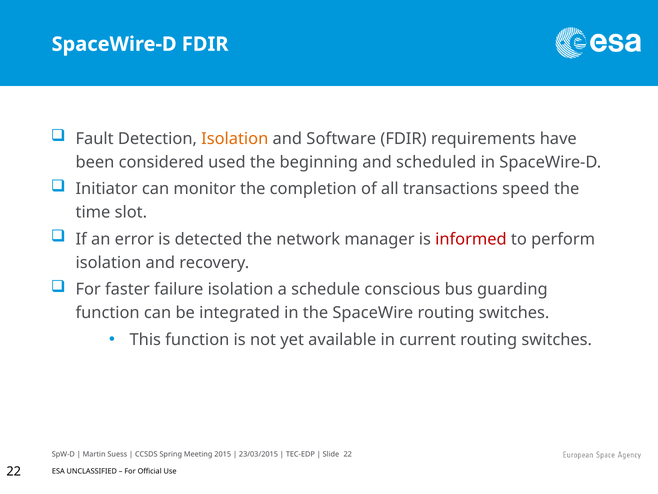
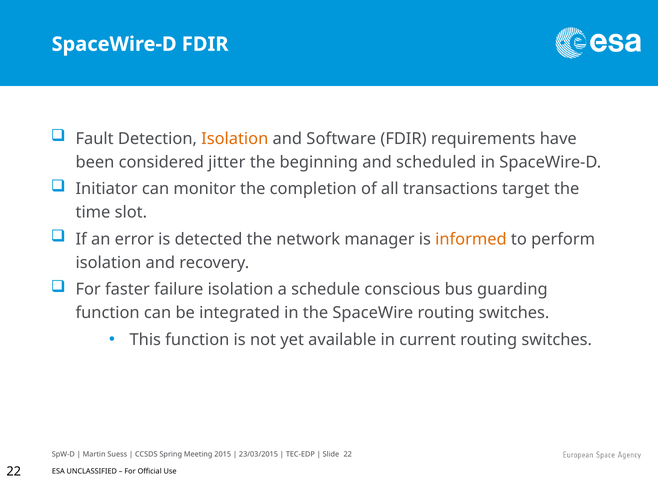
used: used -> jitter
speed: speed -> target
informed colour: red -> orange
